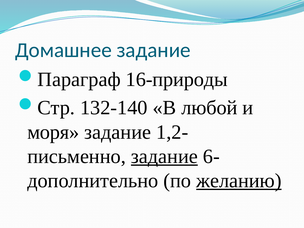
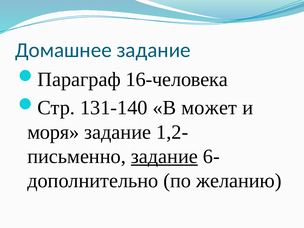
16-природы: 16-природы -> 16-человека
132-140: 132-140 -> 131-140
любой: любой -> может
желанию underline: present -> none
